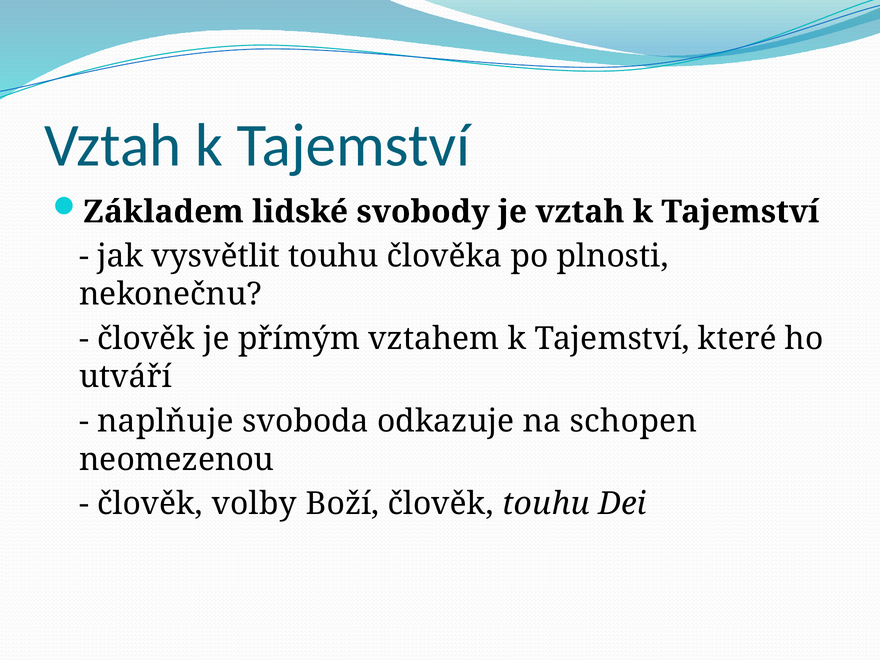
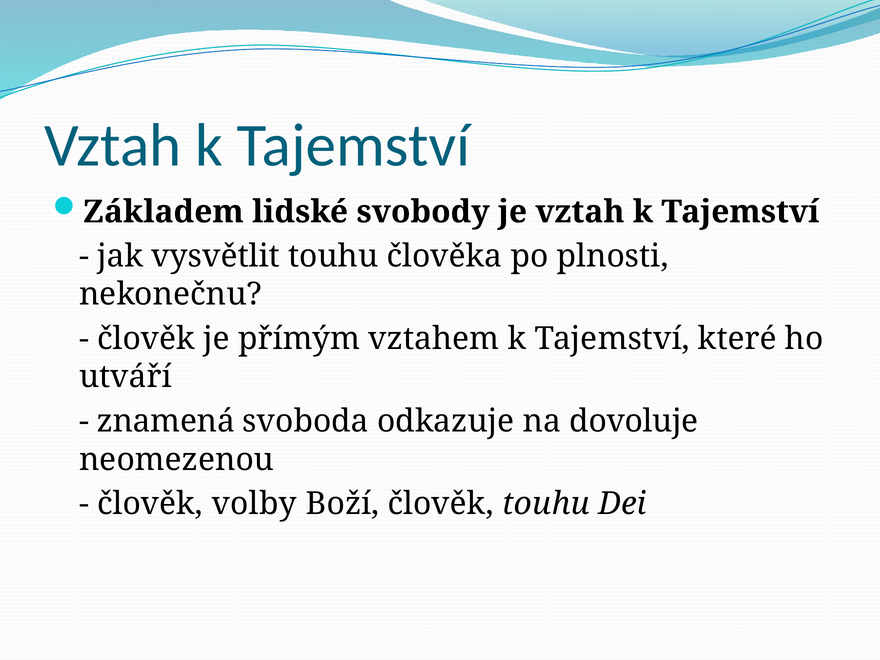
naplňuje: naplňuje -> znamená
schopen: schopen -> dovoluje
